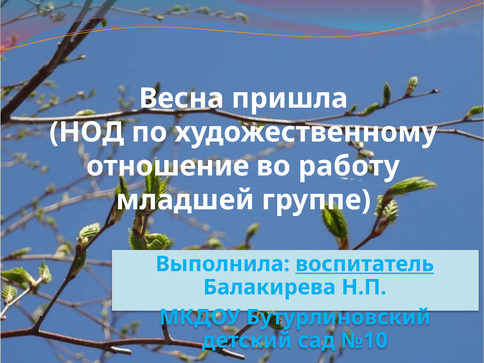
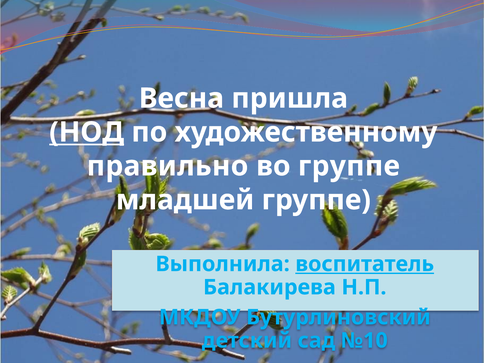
НОД underline: none -> present
отношение: отношение -> правильно
во работу: работу -> группе
